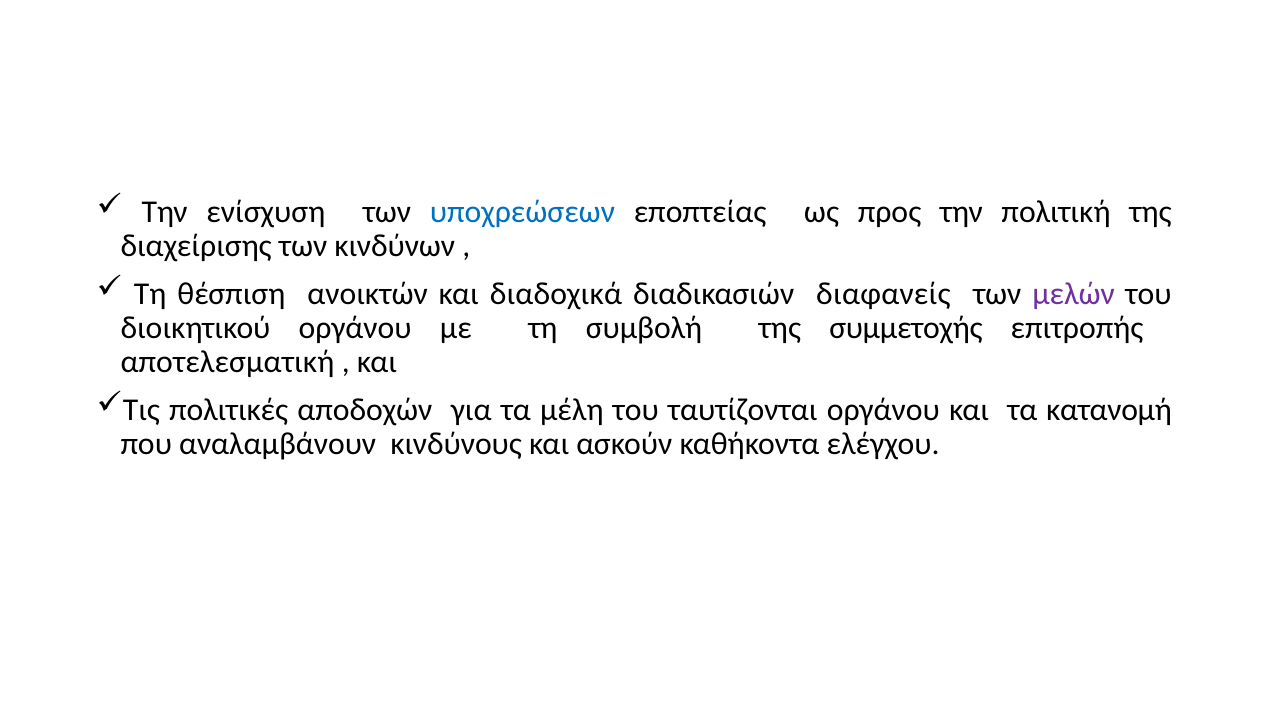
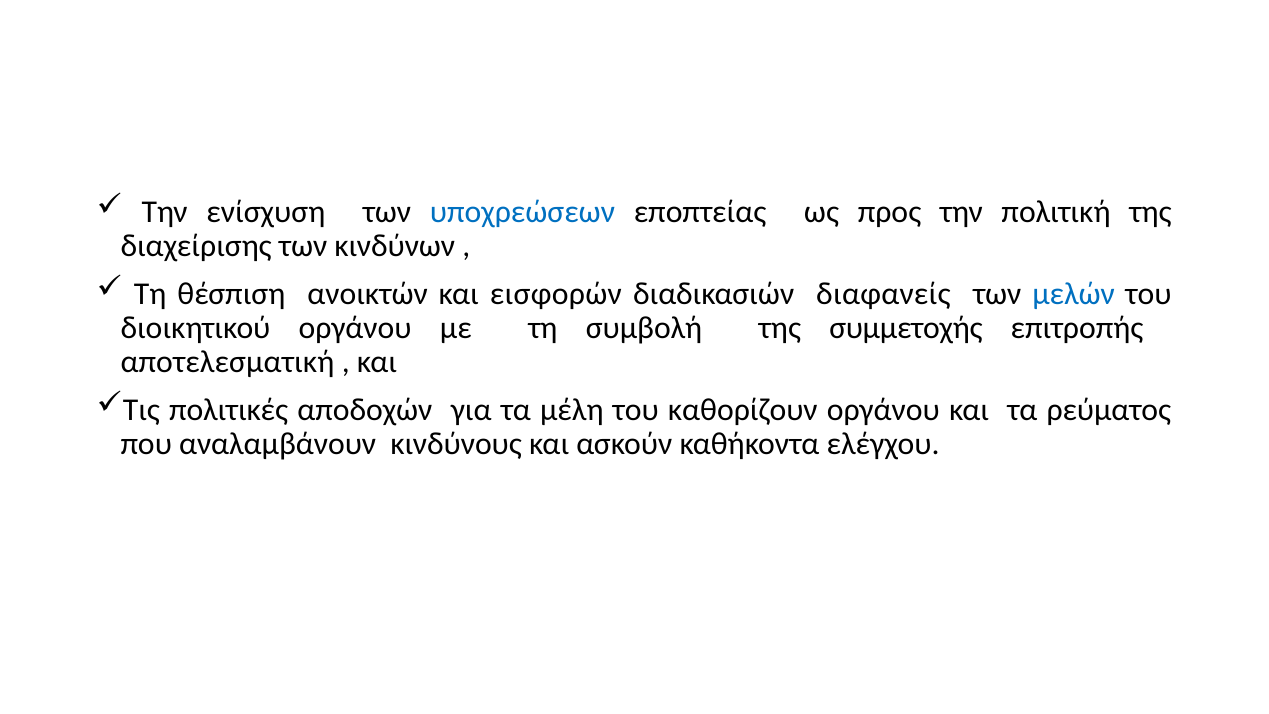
διαδοχικά: διαδοχικά -> εισφορών
μελών colour: purple -> blue
ταυτίζονται: ταυτίζονται -> καθορίζουν
κατανομή: κατανομή -> ρεύματος
